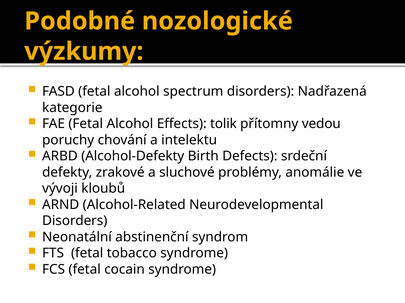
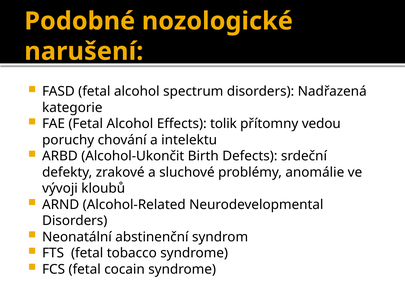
výzkumy: výzkumy -> narušení
Alcohol-Defekty: Alcohol-Defekty -> Alcohol-Ukončit
